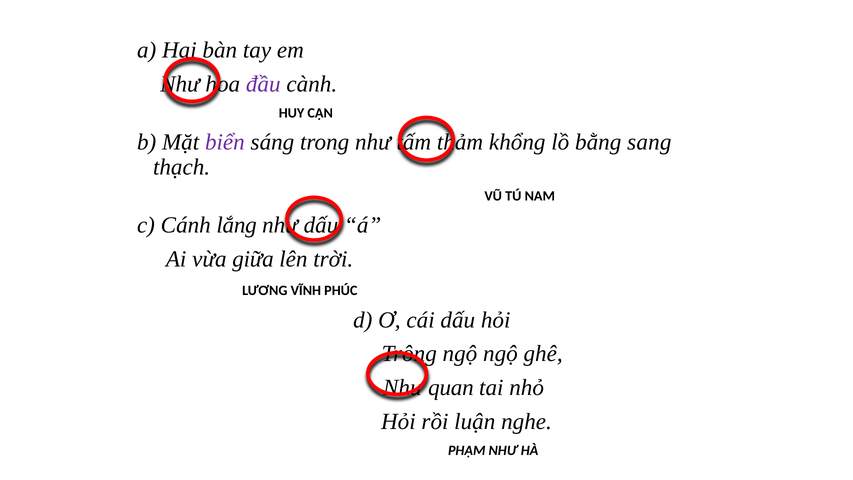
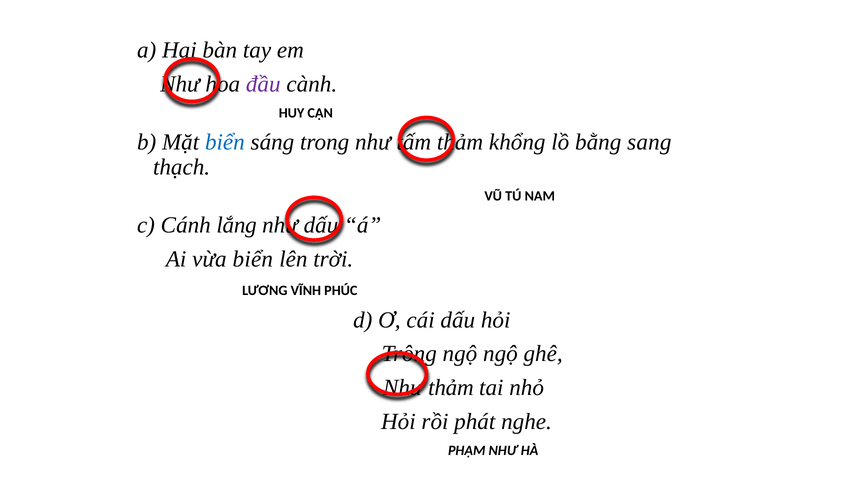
biển at (225, 142) colour: purple -> blue
vừa giữa: giữa -> biển
quan at (451, 387): quan -> thảm
luận: luận -> phát
